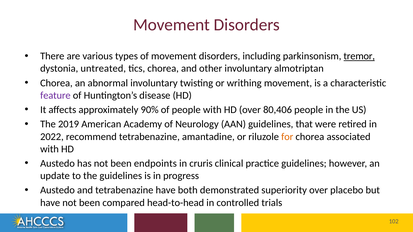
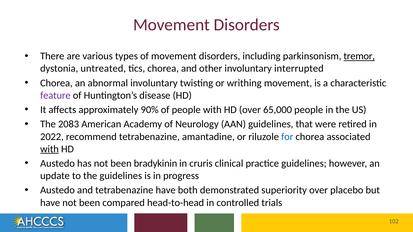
almotriptan: almotriptan -> interrupted
80,406: 80,406 -> 65,000
2019: 2019 -> 2083
for colour: orange -> blue
with at (50, 149) underline: none -> present
endpoints: endpoints -> bradykinin
